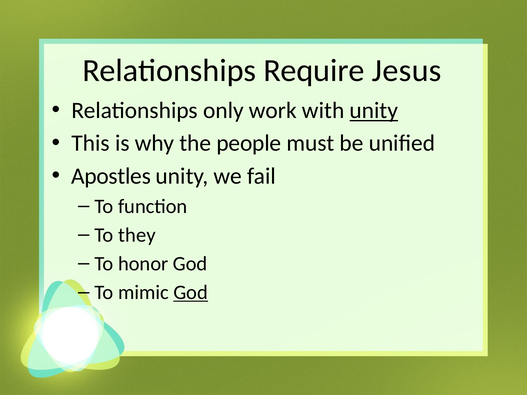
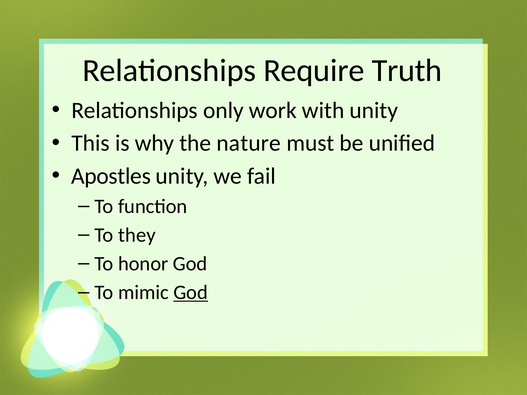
Jesus: Jesus -> Truth
unity at (374, 111) underline: present -> none
people: people -> nature
